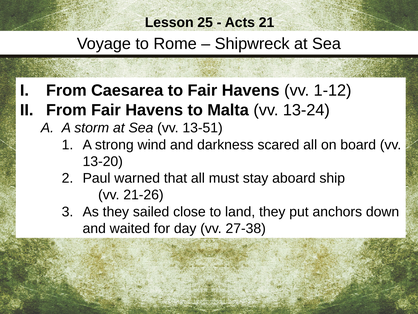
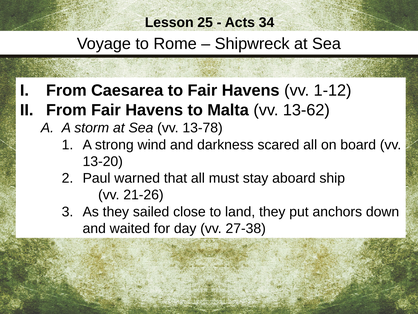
21: 21 -> 34
13-24: 13-24 -> 13-62
13-51: 13-51 -> 13-78
